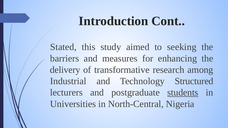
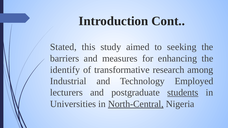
delivery: delivery -> identify
Structured: Structured -> Employed
North-Central underline: none -> present
